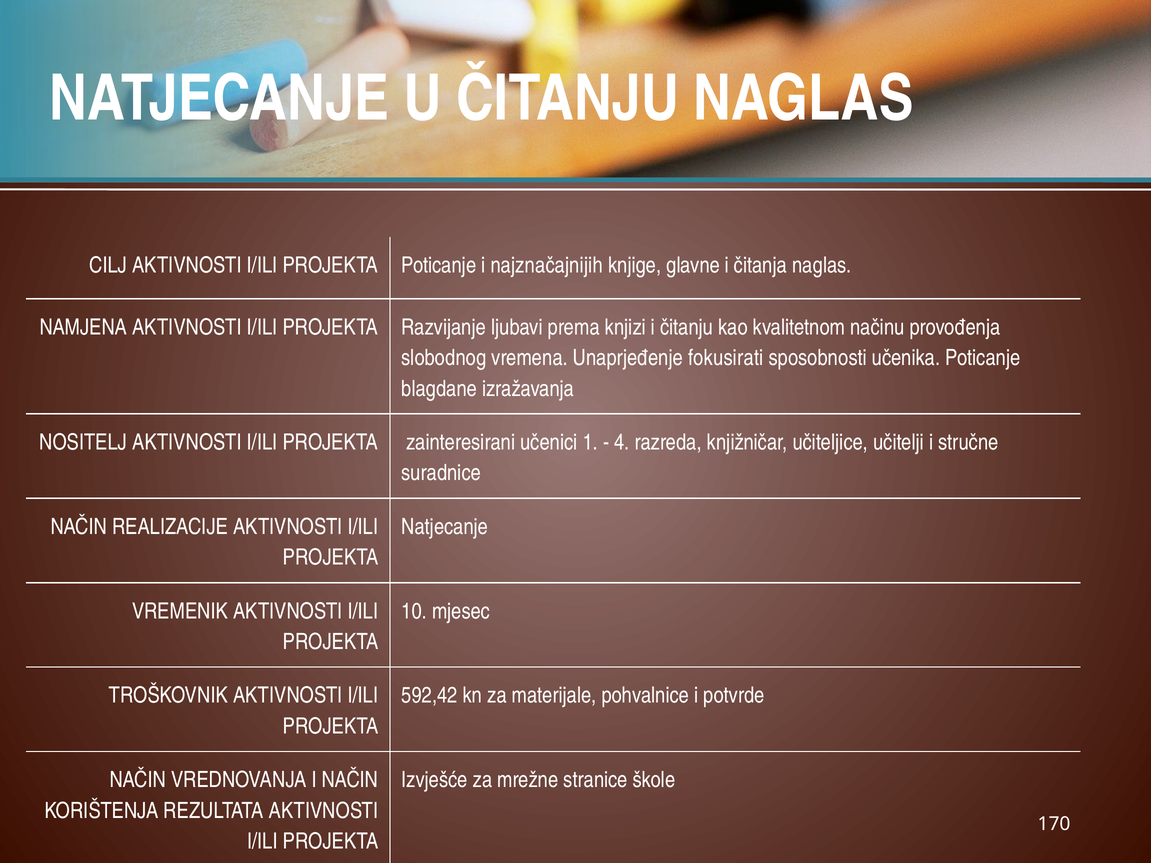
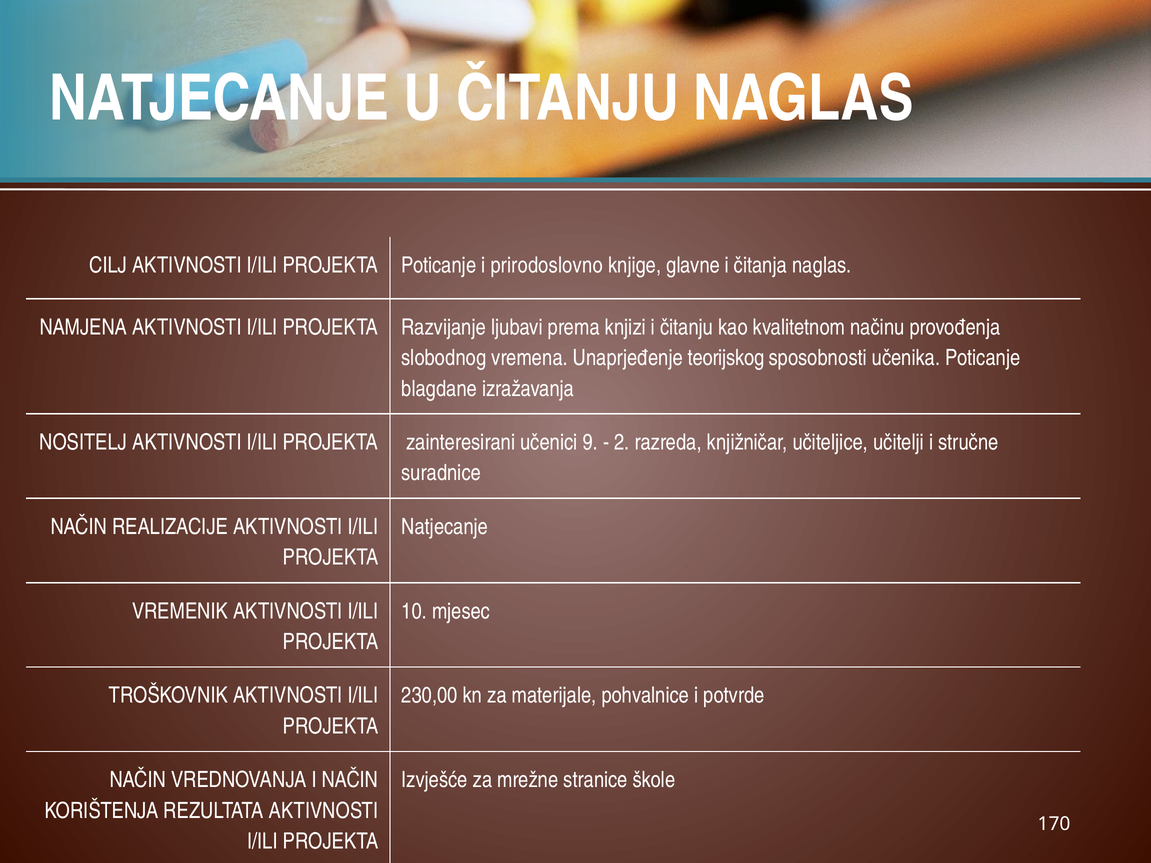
najznačajnijih: najznačajnijih -> prirodoslovno
fokusirati: fokusirati -> teorijskog
1: 1 -> 9
4: 4 -> 2
592,42: 592,42 -> 230,00
